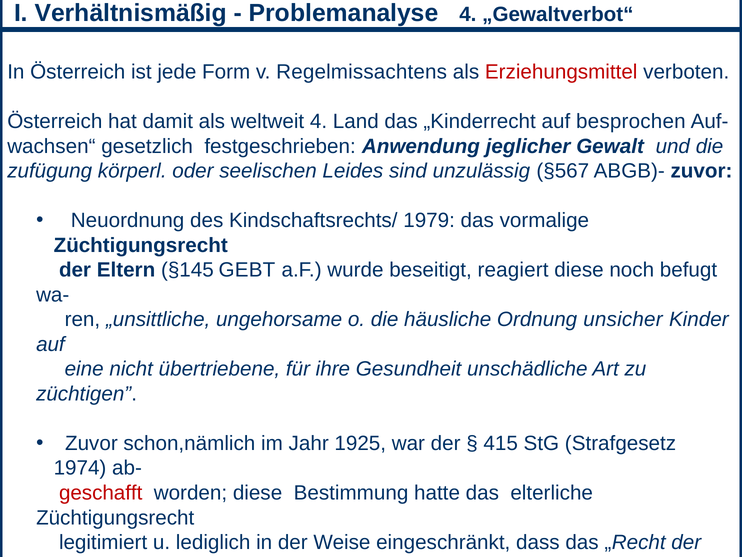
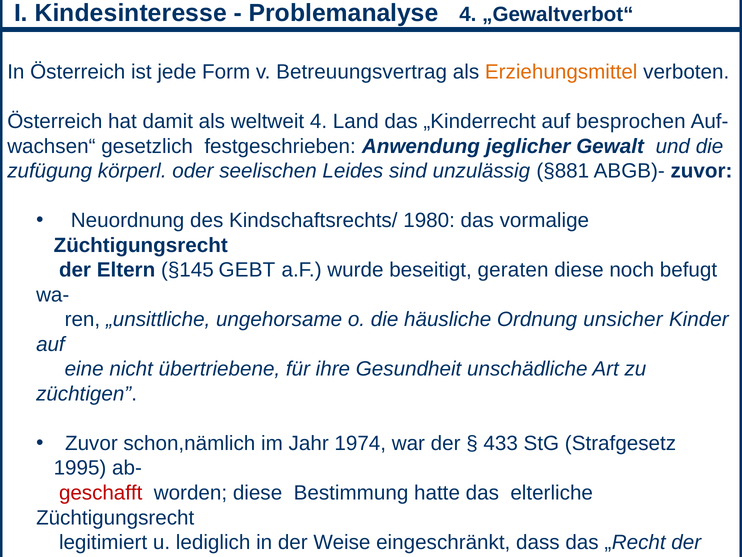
Verhältnismäßig: Verhältnismäßig -> Kindesinteresse
Regelmissachtens: Regelmissachtens -> Betreuungsvertrag
Erziehungsmittel colour: red -> orange
§567: §567 -> §881
1979: 1979 -> 1980
reagiert: reagiert -> geraten
Jahr 1925: 1925 -> 1974
415: 415 -> 433
1974 at (80, 468): 1974 -> 1995
